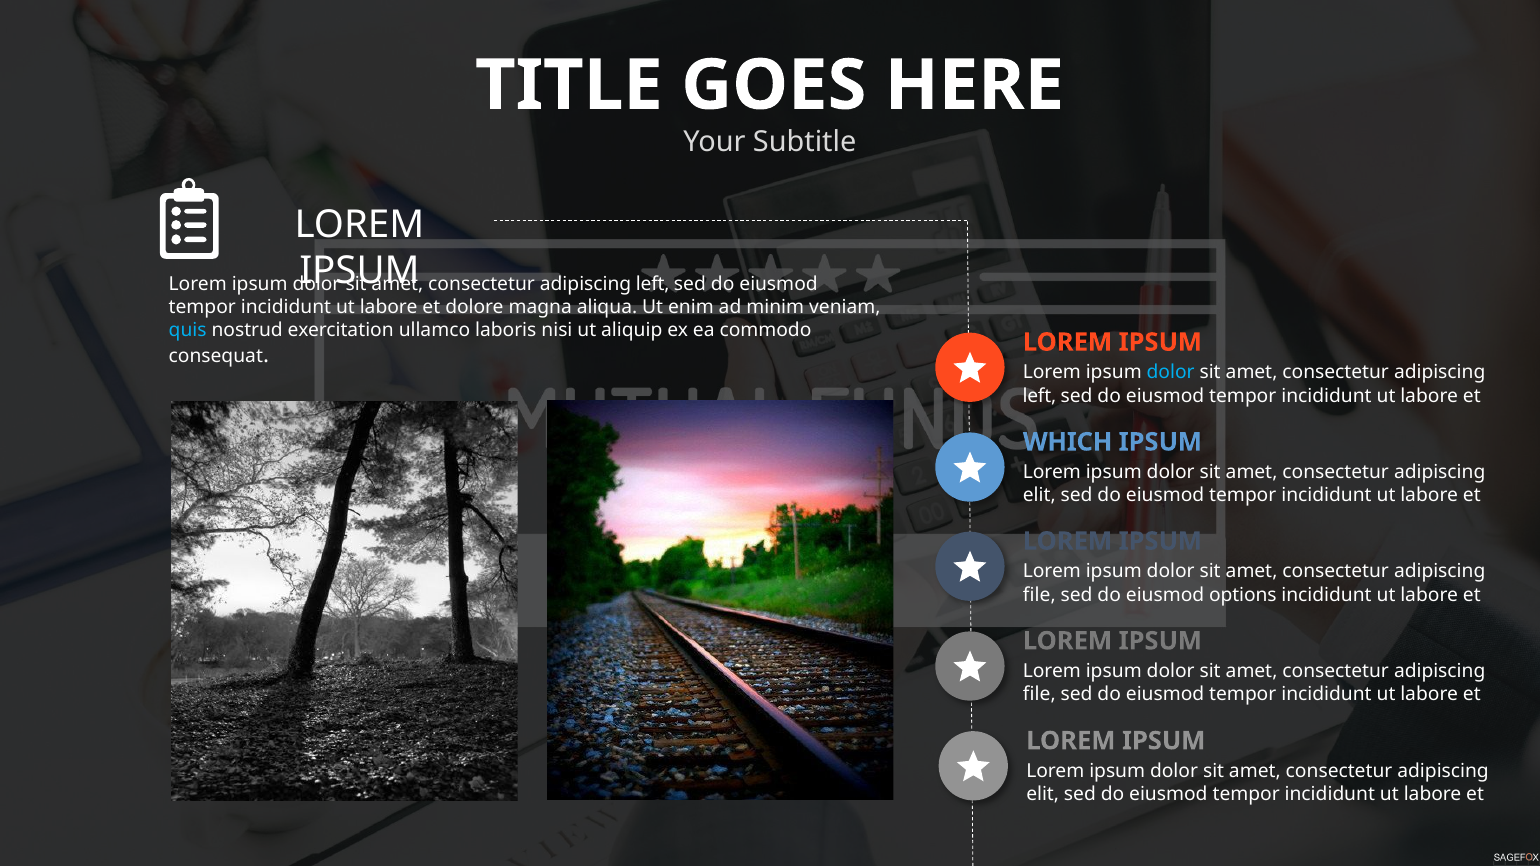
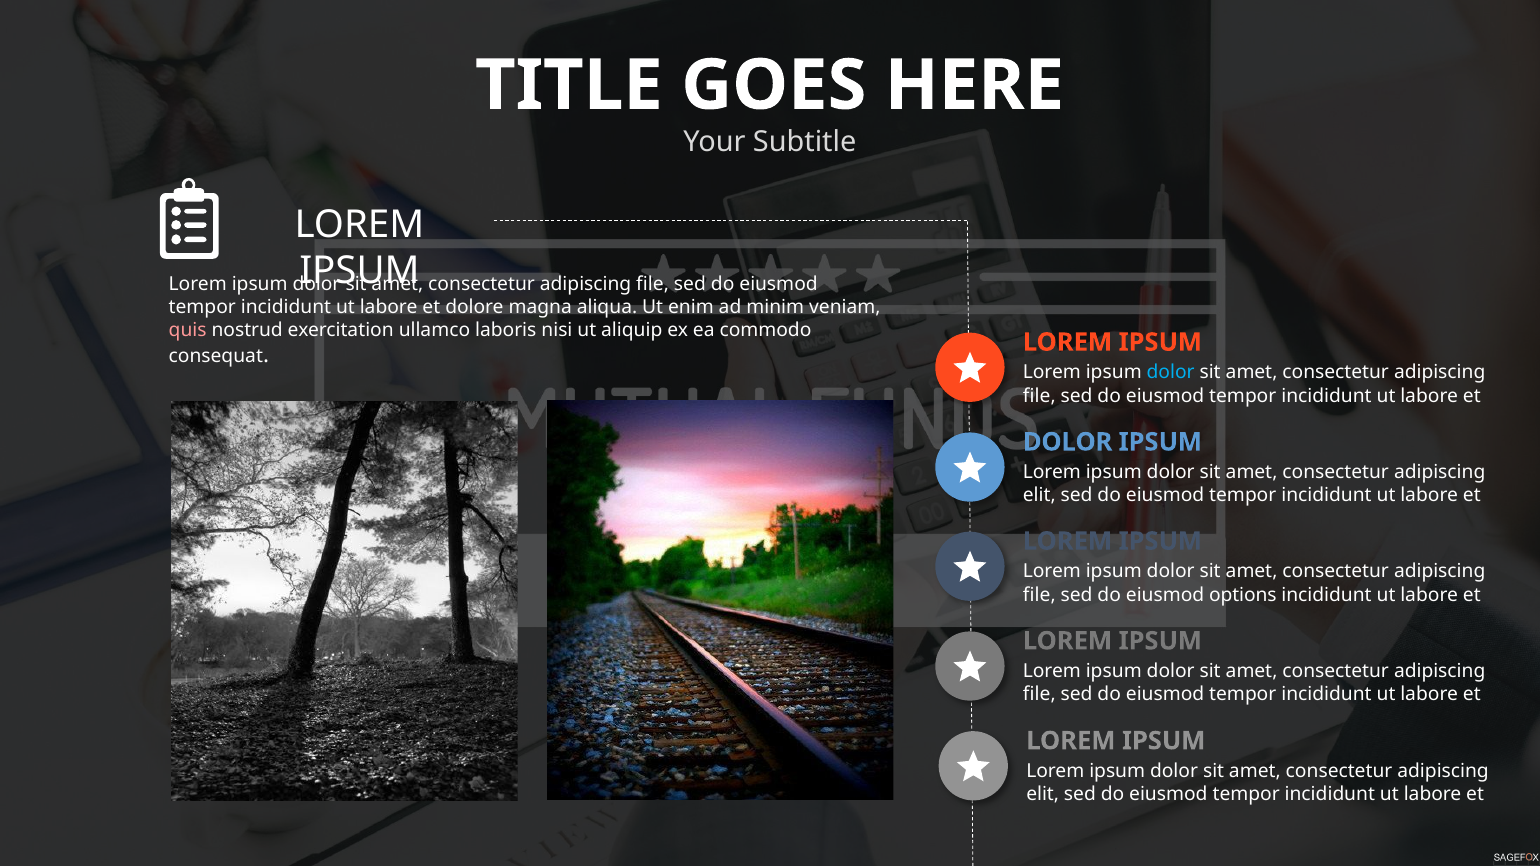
left at (653, 284): left -> file
quis colour: light blue -> pink
left at (1039, 396): left -> file
WHICH at (1068, 442): WHICH -> DOLOR
